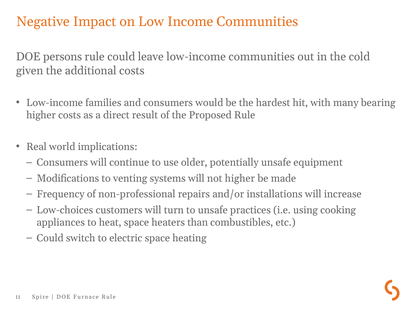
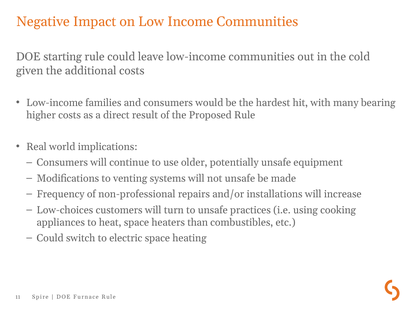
persons: persons -> starting
not higher: higher -> unsafe
